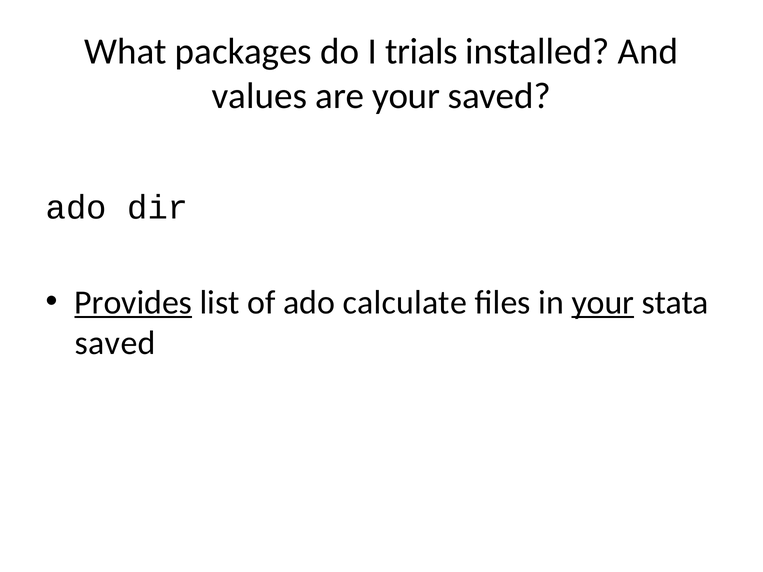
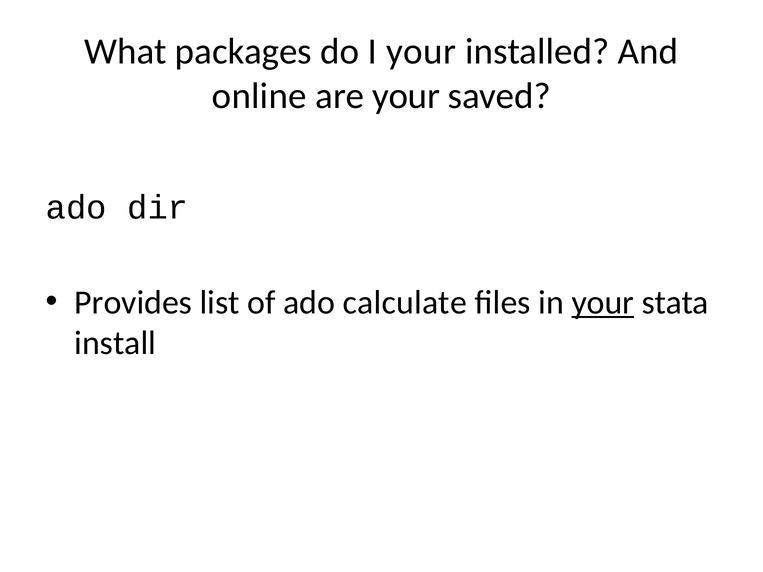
I trials: trials -> your
values: values -> online
Provides underline: present -> none
saved at (115, 343): saved -> install
